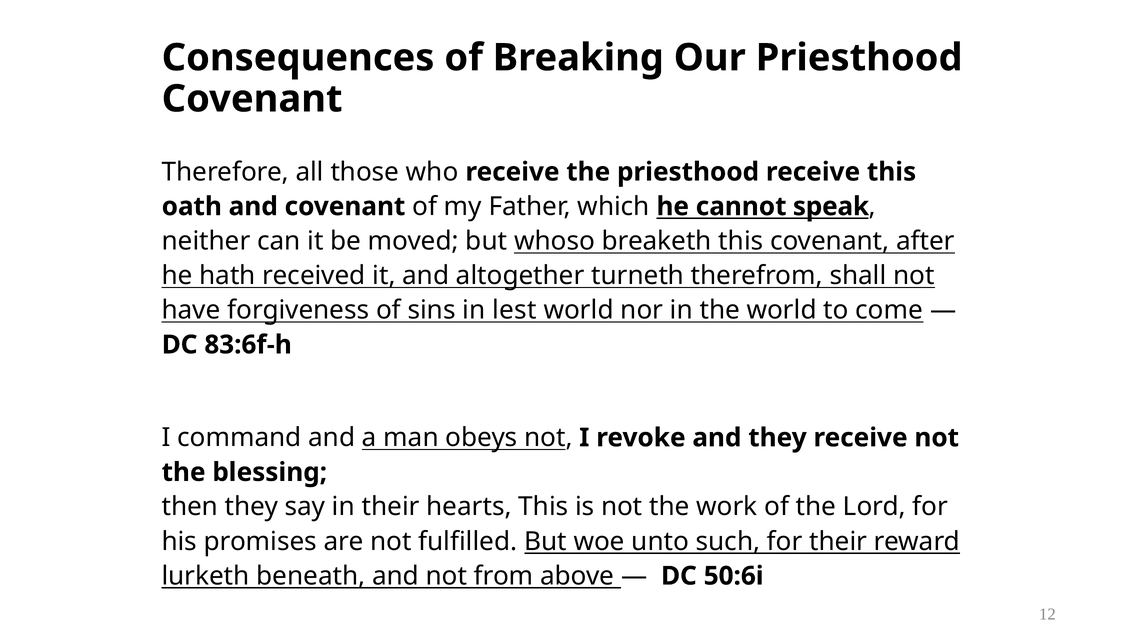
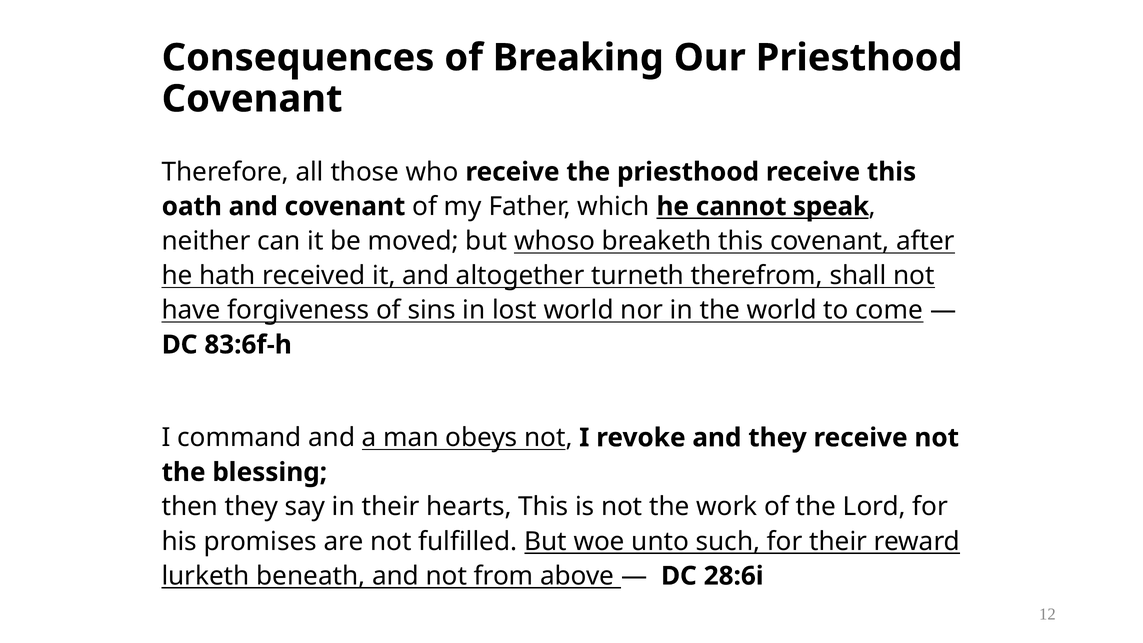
lest: lest -> lost
50:6i: 50:6i -> 28:6i
